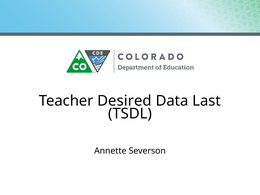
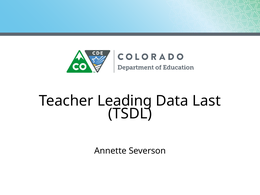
Desired: Desired -> Leading
